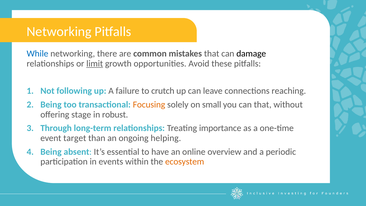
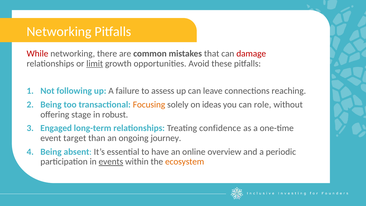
While colour: blue -> red
damage colour: black -> red
crutch: crutch -> assess
small: small -> ideas
can that: that -> role
Through: Through -> Engaged
importance: importance -> confidence
helping: helping -> journey
events underline: none -> present
